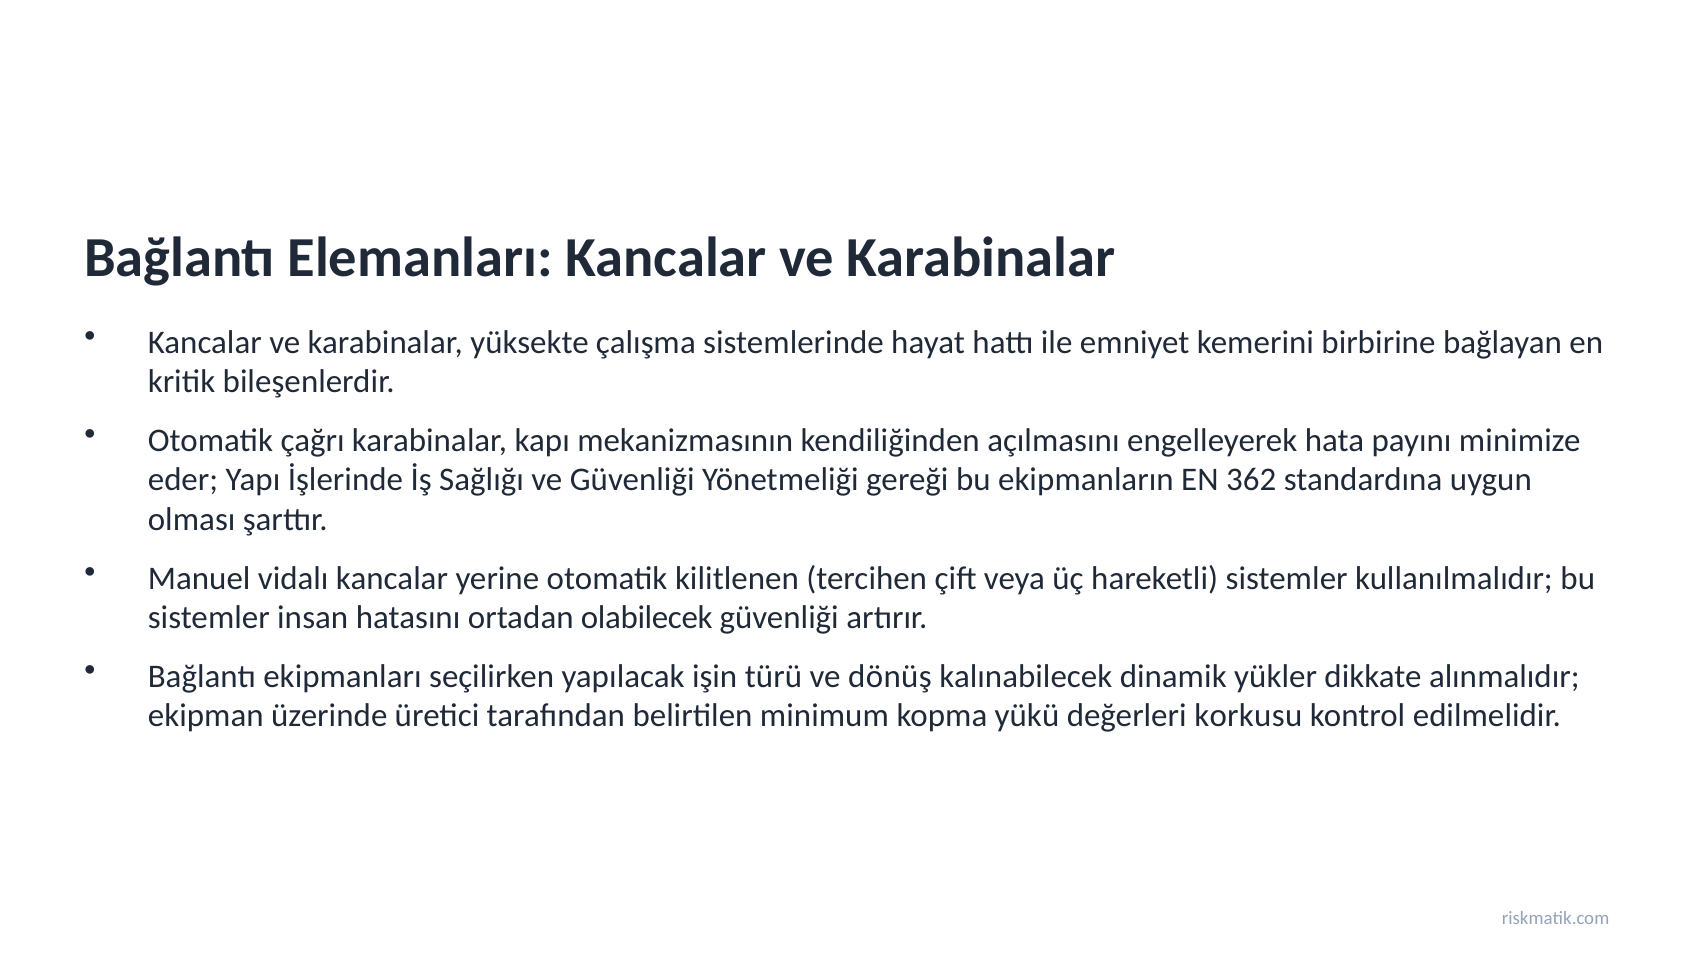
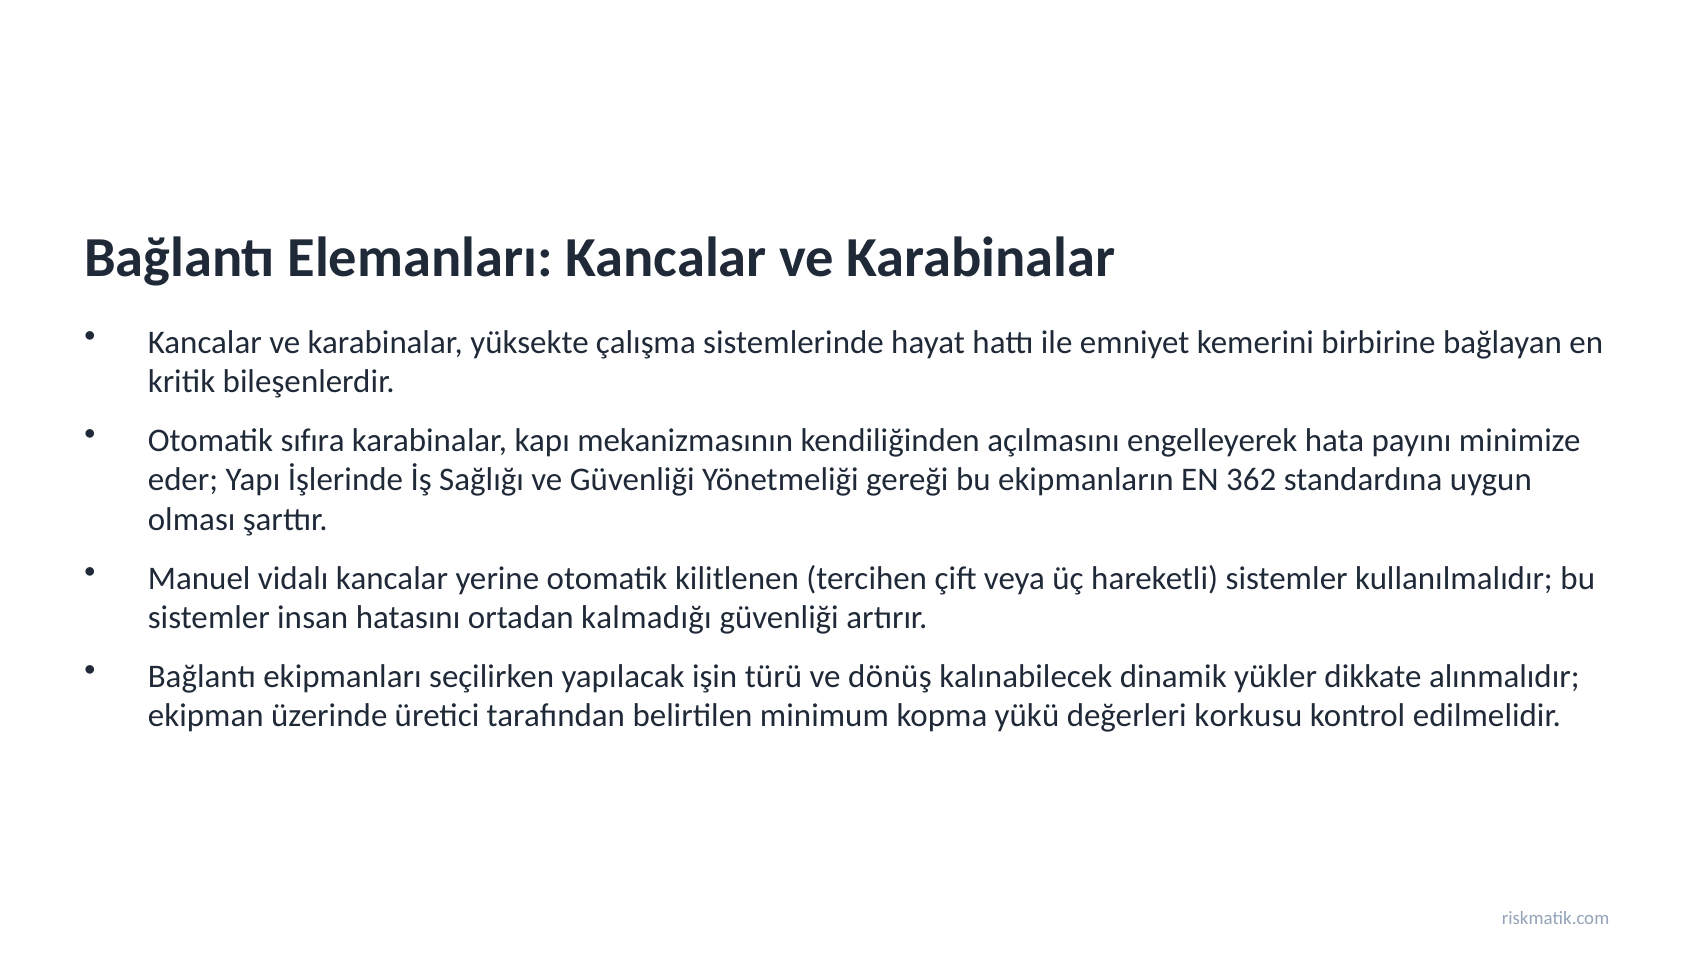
çağrı: çağrı -> sıfıra
olabilecek: olabilecek -> kalmadığı
